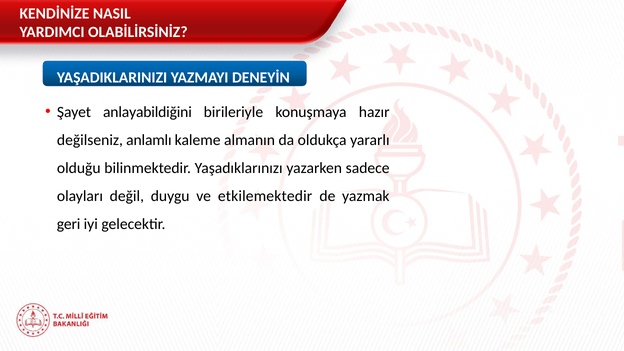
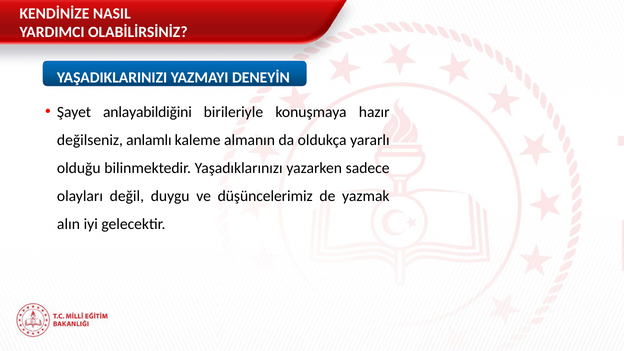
etkilemektedir: etkilemektedir -> düşüncelerimiz
geri: geri -> alın
